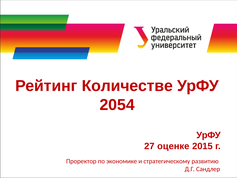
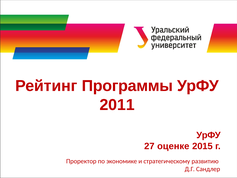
Количестве: Количестве -> Программы
2054: 2054 -> 2011
